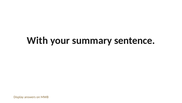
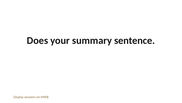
With: With -> Does
